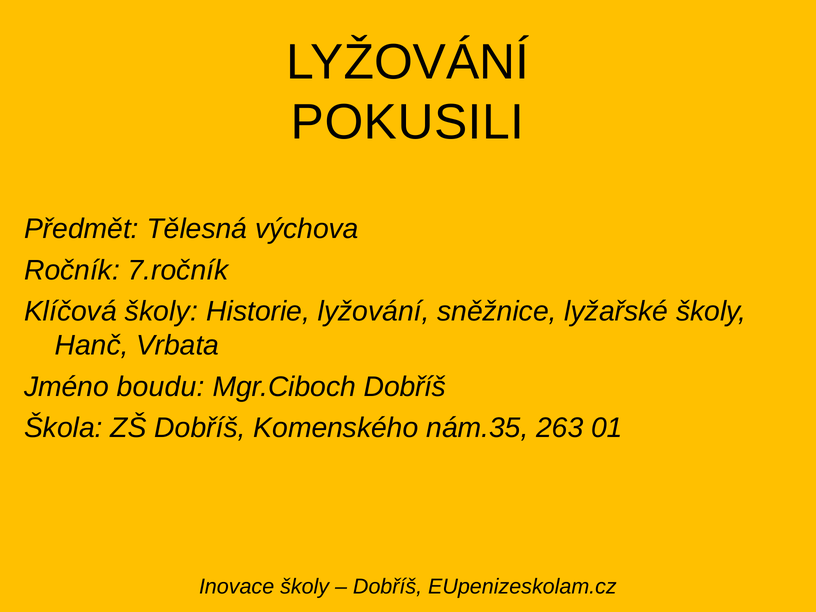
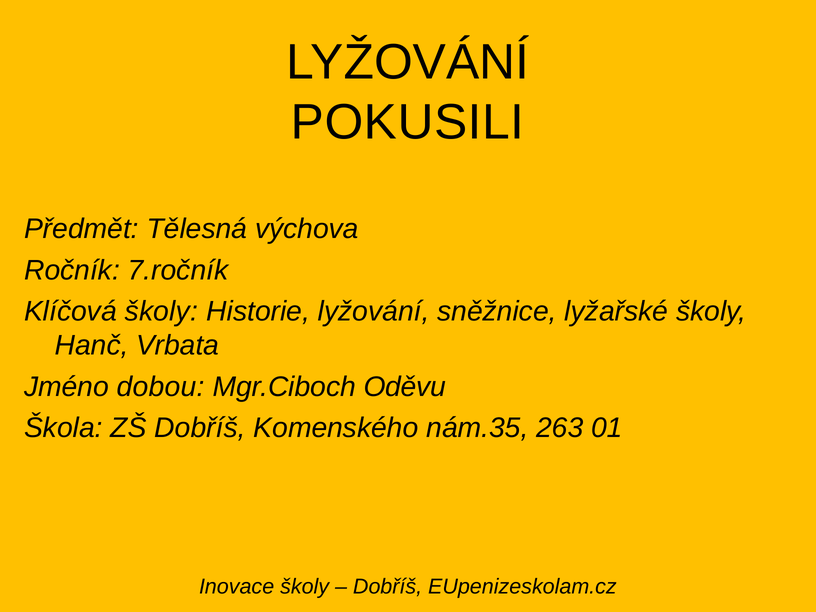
boudu: boudu -> dobou
Mgr.Ciboch Dobříš: Dobříš -> Oděvu
